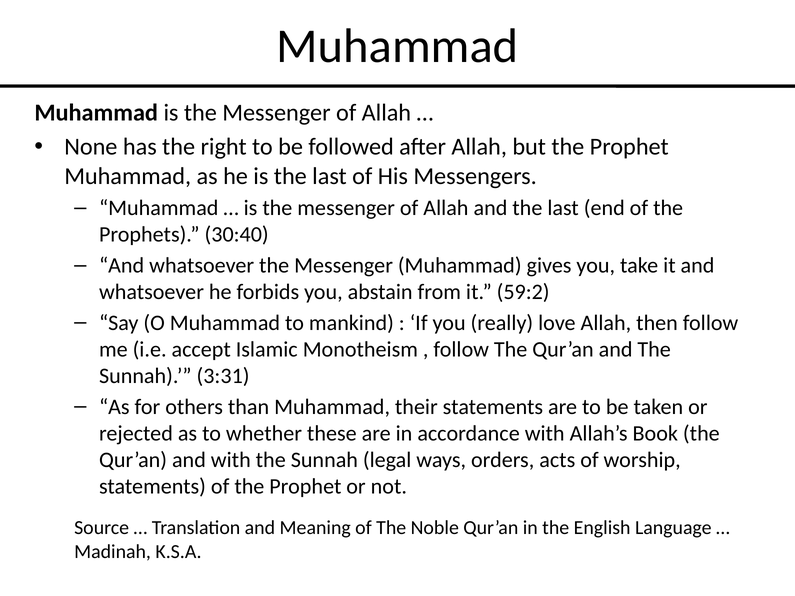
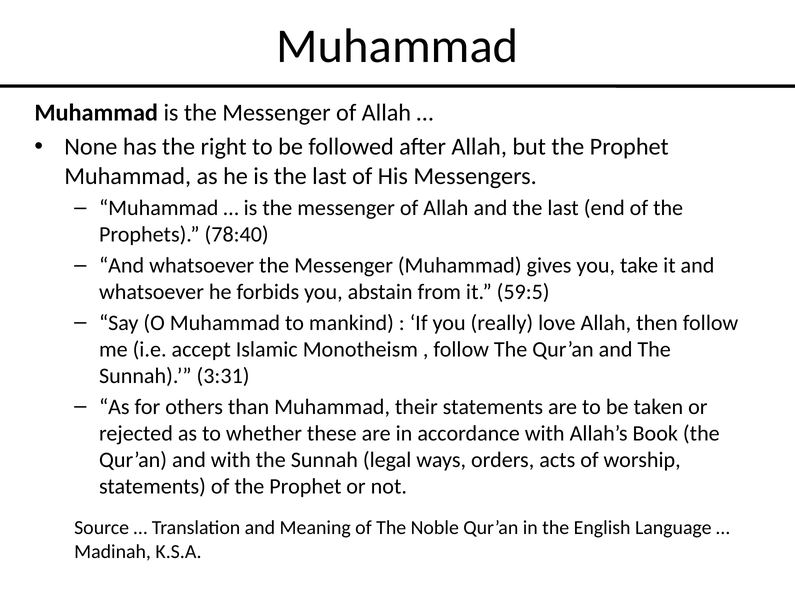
30:40: 30:40 -> 78:40
59:2: 59:2 -> 59:5
